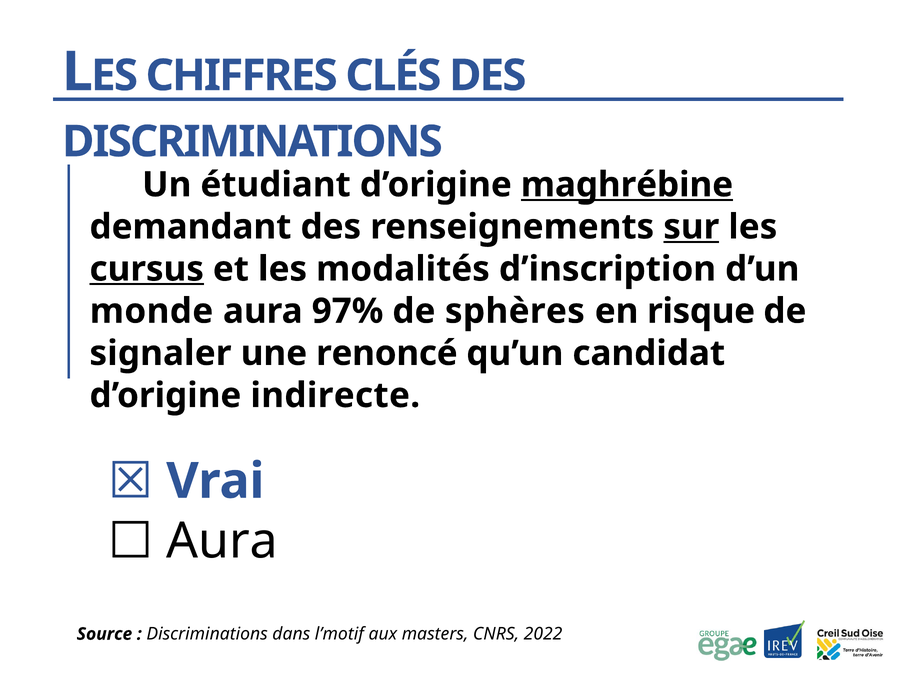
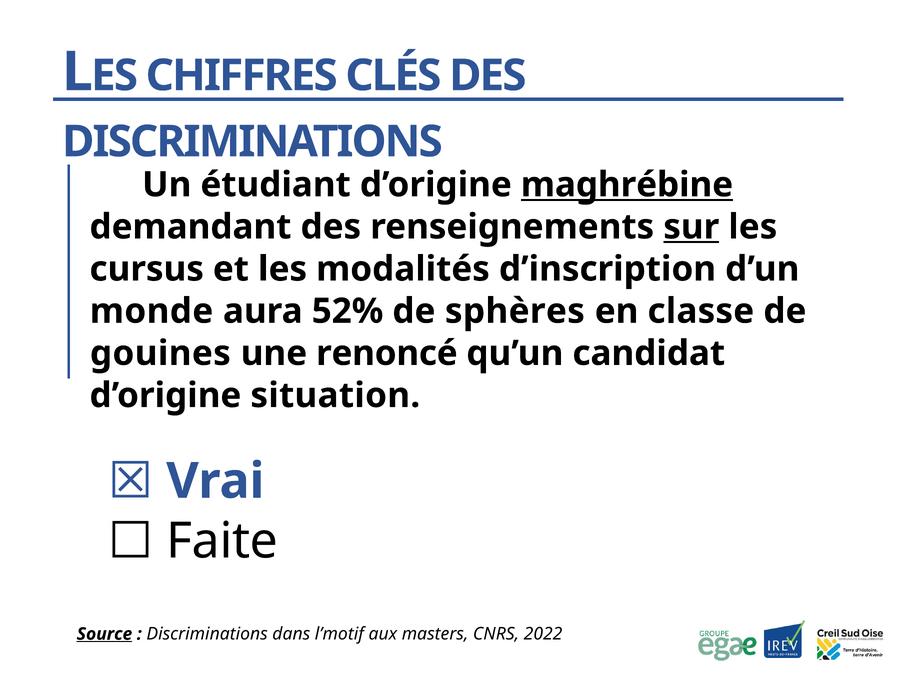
cursus underline: present -> none
97%: 97% -> 52%
risque: risque -> classe
signaler: signaler -> gouines
indirecte: indirecte -> situation
Aura at (222, 541): Aura -> Faite
Source underline: none -> present
